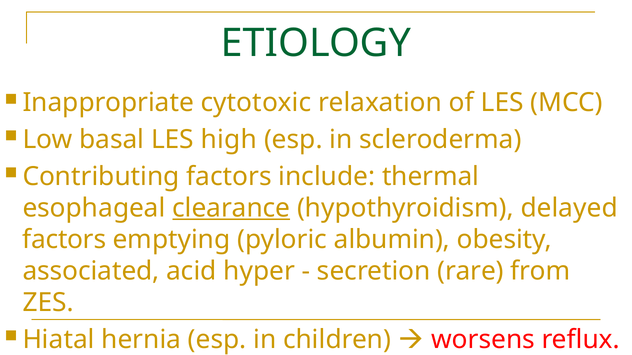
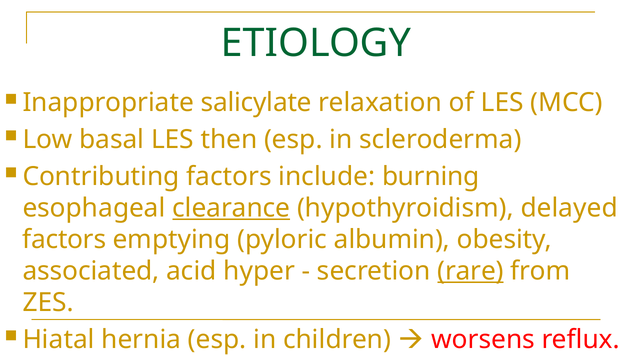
cytotoxic: cytotoxic -> salicylate
high: high -> then
thermal: thermal -> burning
rare underline: none -> present
